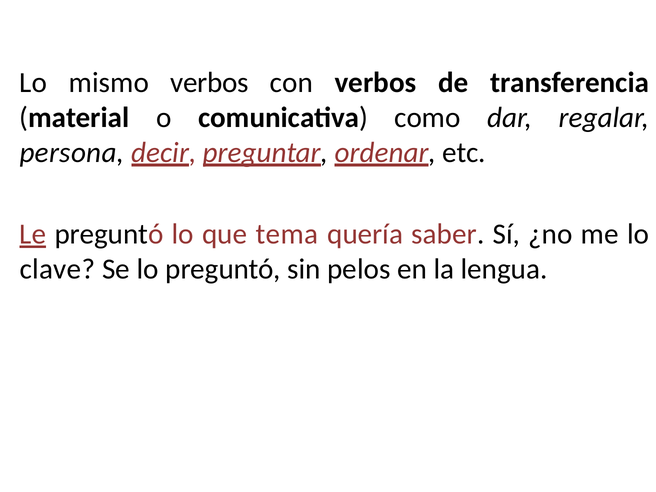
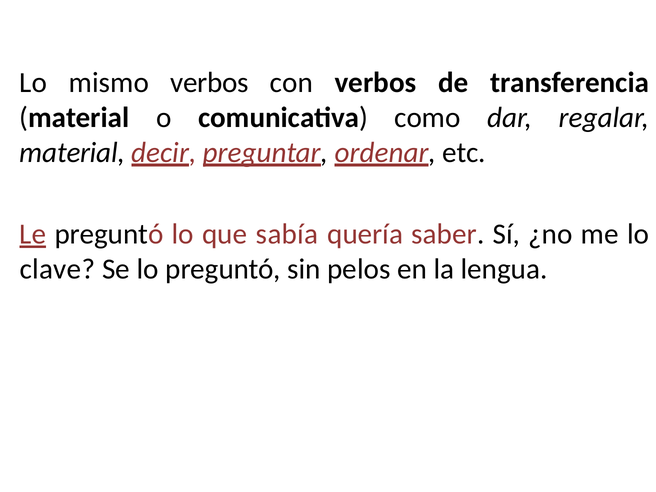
persona at (72, 152): persona -> material
tema: tema -> sabía
